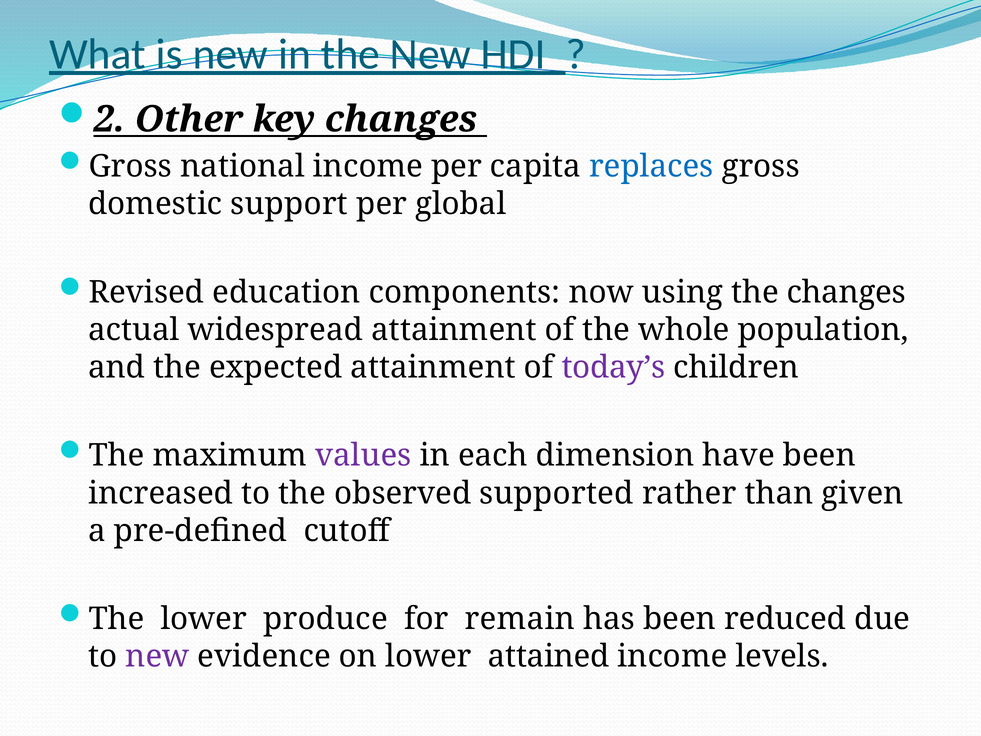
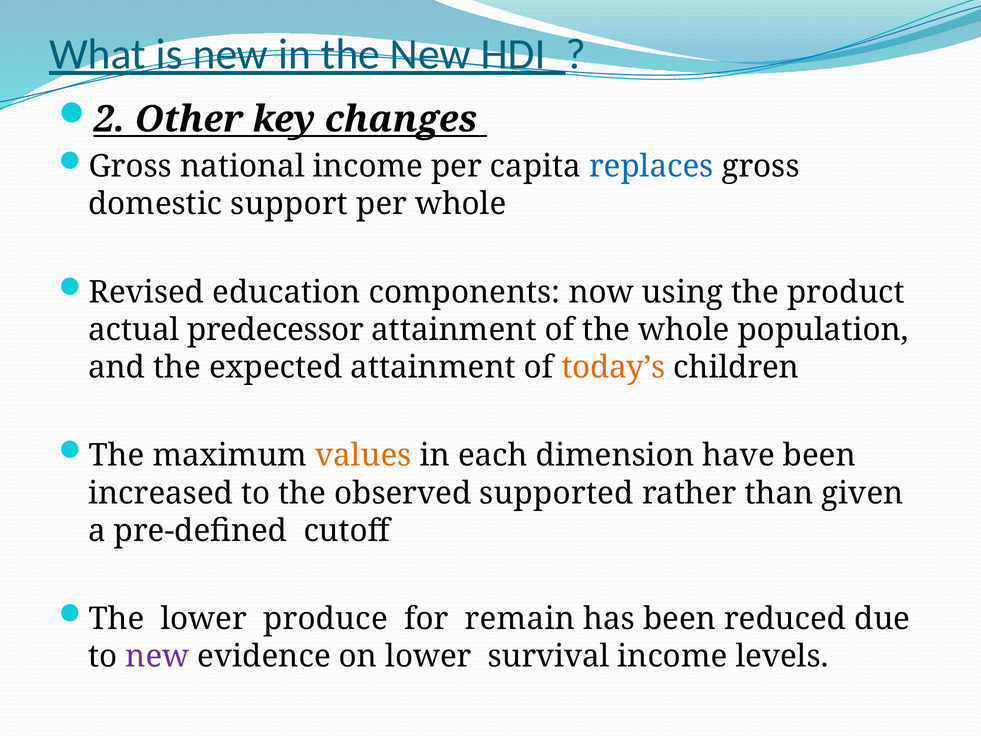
per global: global -> whole
the changes: changes -> product
widespread: widespread -> predecessor
today’s colour: purple -> orange
values colour: purple -> orange
attained: attained -> survival
